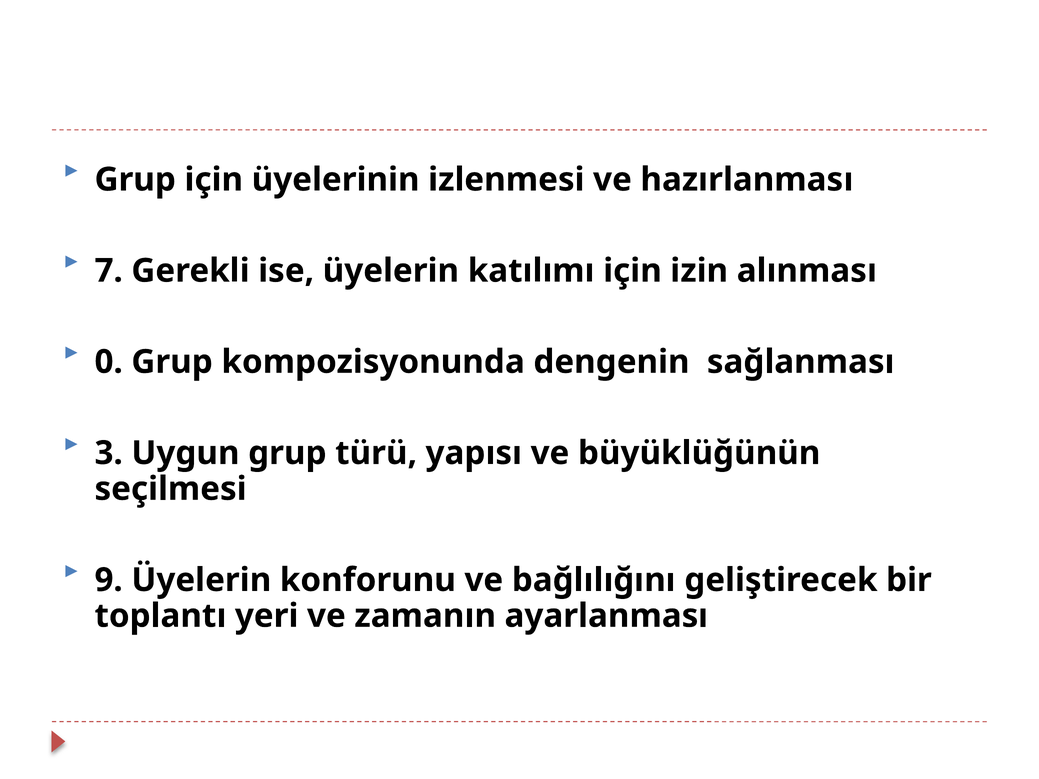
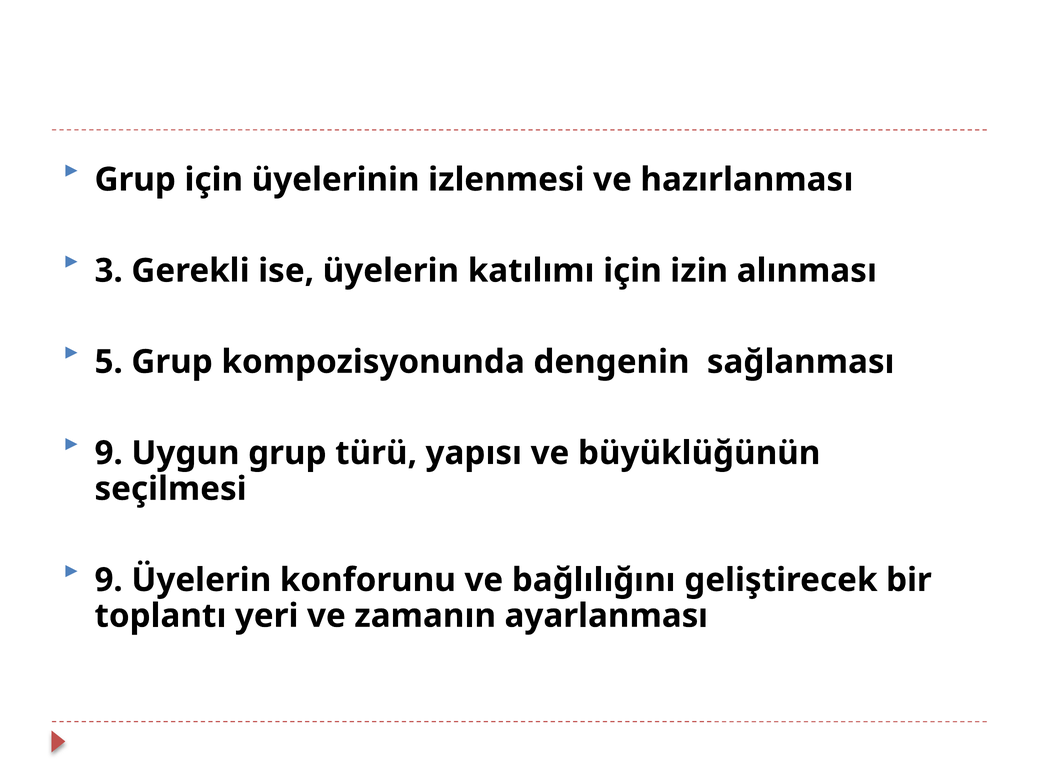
7: 7 -> 3
0: 0 -> 5
3 at (109, 453): 3 -> 9
